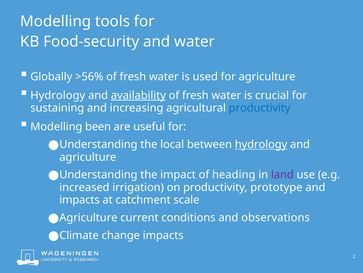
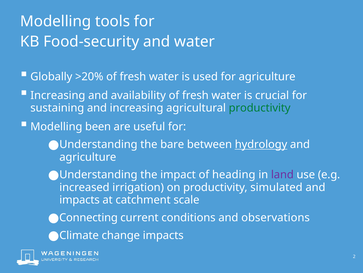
>56%: >56% -> >20%
Hydrology at (58, 95): Hydrology -> Increasing
availability underline: present -> none
productivity at (260, 108) colour: blue -> green
local: local -> bare
prototype: prototype -> simulated
Agriculture at (88, 217): Agriculture -> Connecting
